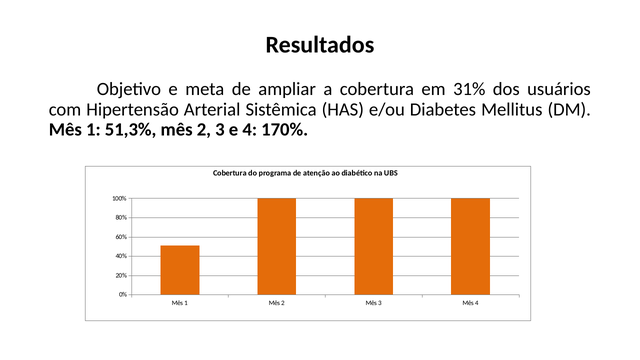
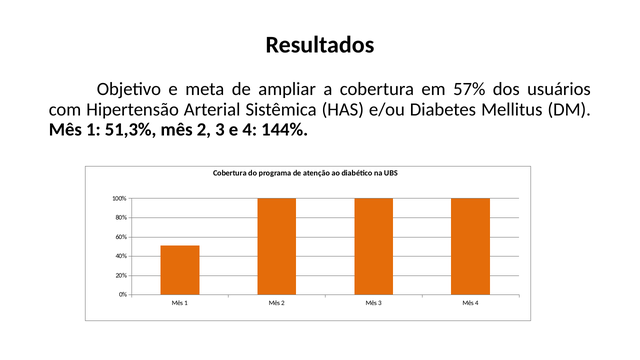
31%: 31% -> 57%
170%: 170% -> 144%
